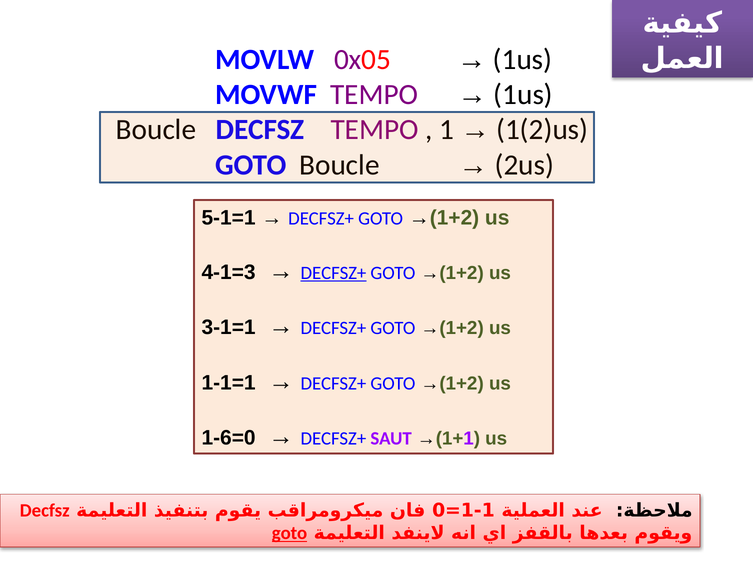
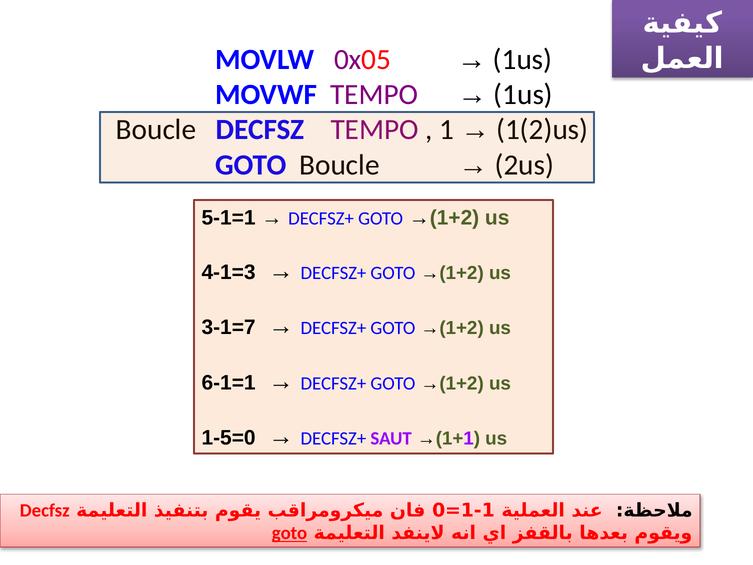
DECFSZ+ at (333, 273) underline: present -> none
3-1=1: 3-1=1 -> 3-1=7
1-1=1: 1-1=1 -> 6-1=1
1-6=0: 1-6=0 -> 1-5=0
